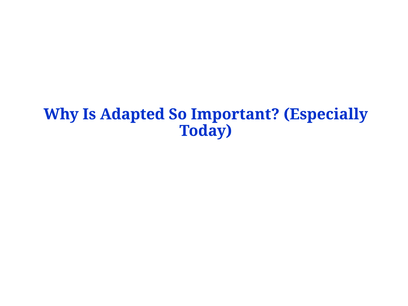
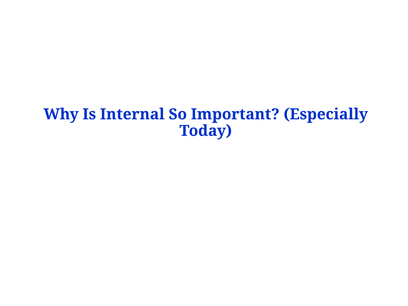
Adapted: Adapted -> Internal
